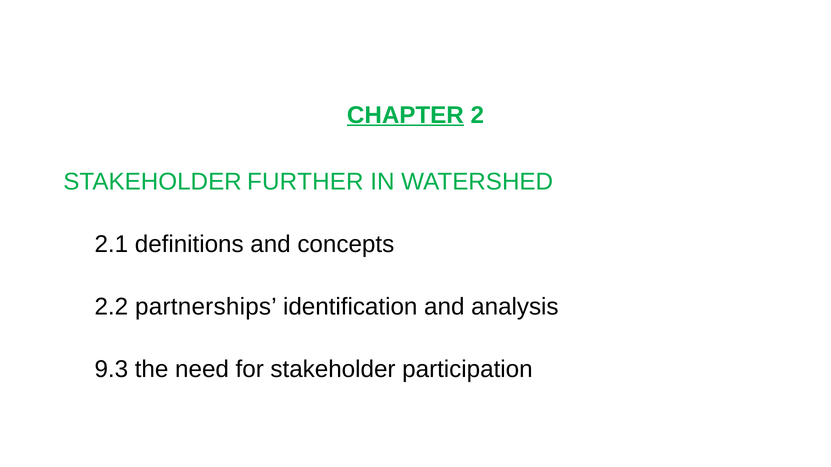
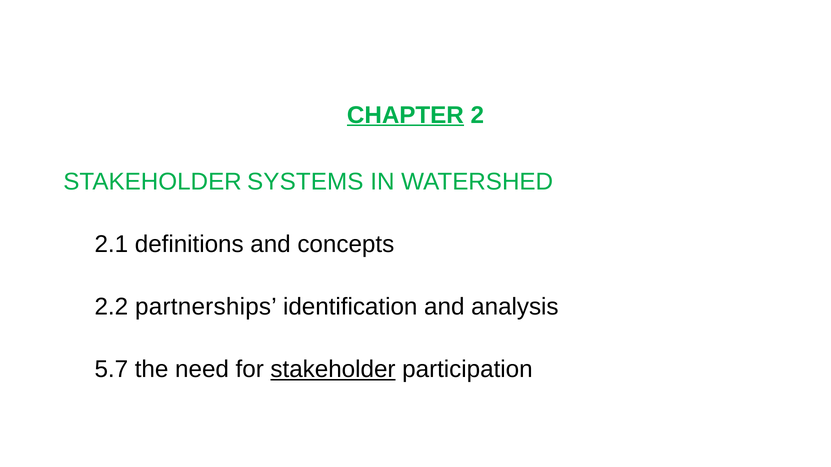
FURTHER: FURTHER -> SYSTEMS
9.3: 9.3 -> 5.7
stakeholder at (333, 370) underline: none -> present
